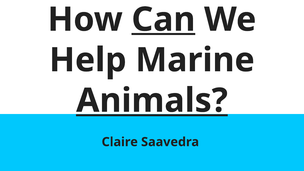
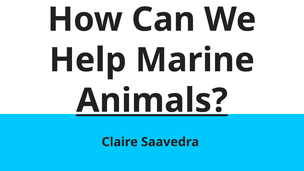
Can underline: present -> none
